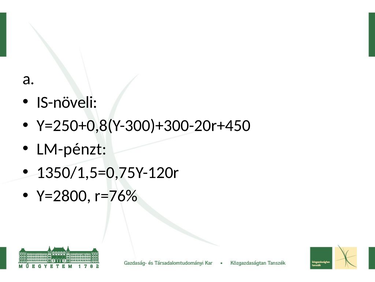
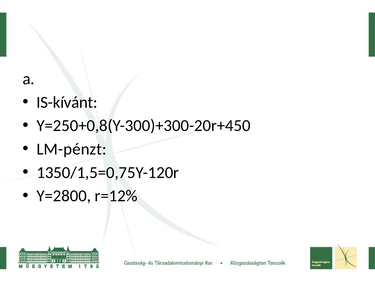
IS-növeli: IS-növeli -> IS-kívánt
r=76%: r=76% -> r=12%
